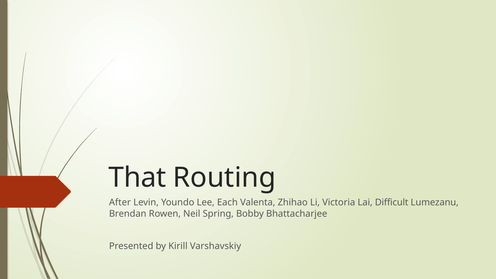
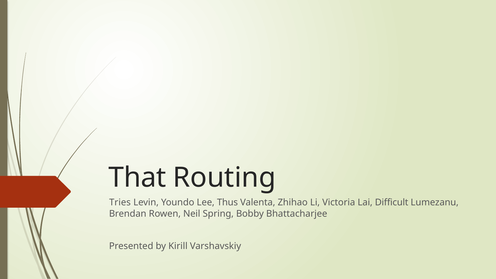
After: After -> Tries
Each: Each -> Thus
